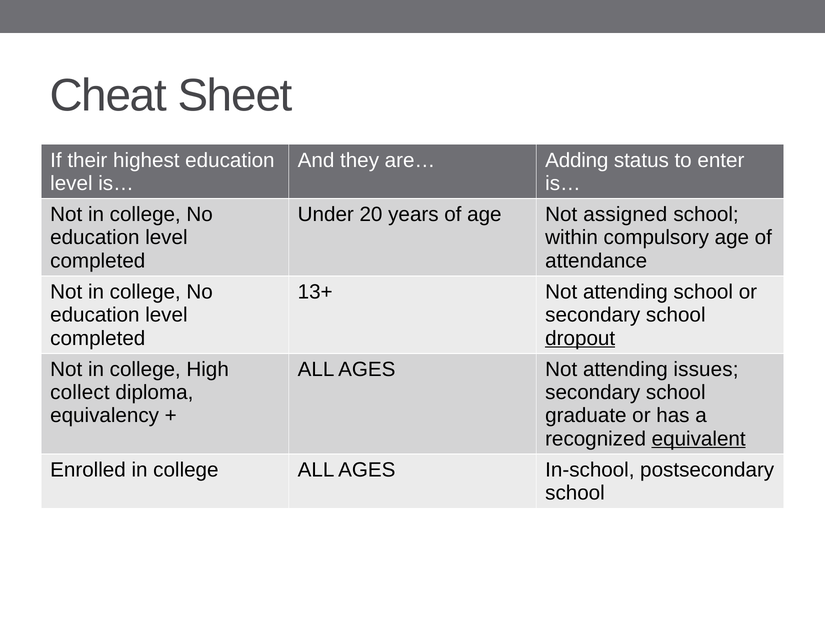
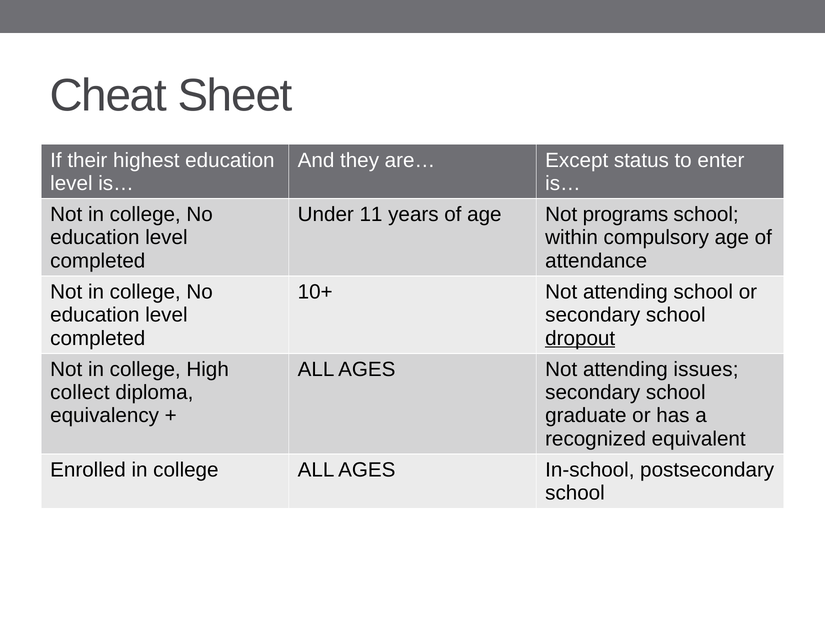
Adding: Adding -> Except
20: 20 -> 11
assigned: assigned -> programs
13+: 13+ -> 10+
equivalent underline: present -> none
